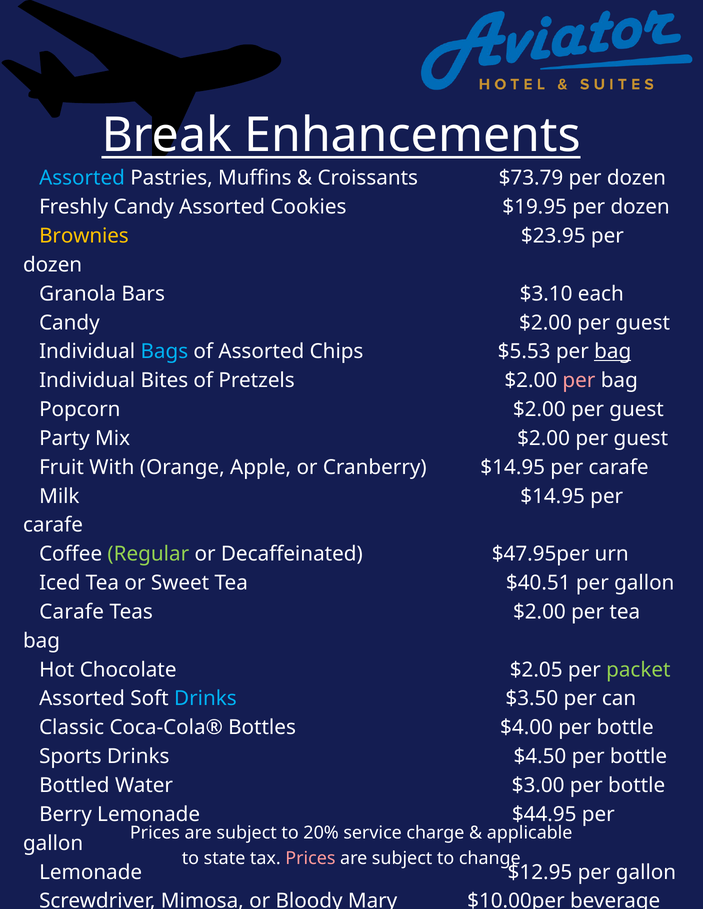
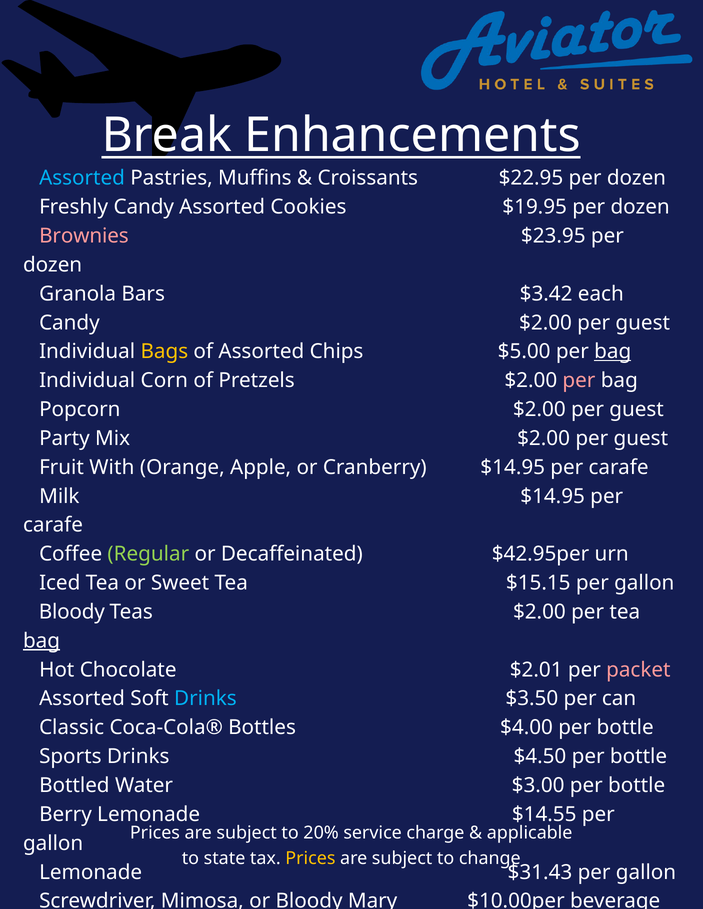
$73.79: $73.79 -> $22.95
Brownies colour: yellow -> pink
$3.10: $3.10 -> $3.42
Bags colour: light blue -> yellow
$5.53: $5.53 -> $5.00
Bites: Bites -> Corn
$47.95per: $47.95per -> $42.95per
$40.51: $40.51 -> $15.15
Carafe at (72, 612): Carafe -> Bloody
bag at (42, 641) underline: none -> present
$2.05: $2.05 -> $2.01
packet colour: light green -> pink
$44.95: $44.95 -> $14.55
Prices at (310, 859) colour: pink -> yellow
$12.95: $12.95 -> $31.43
